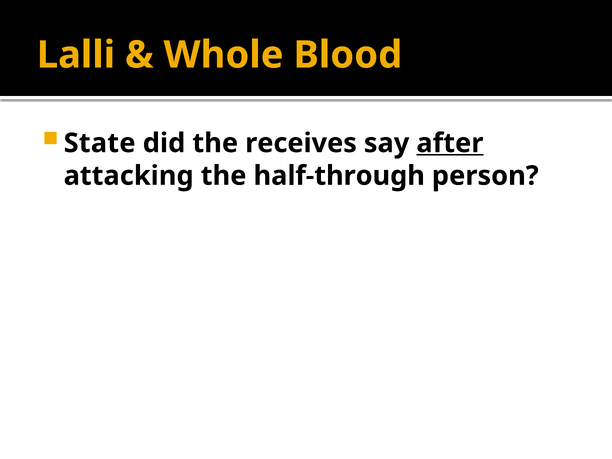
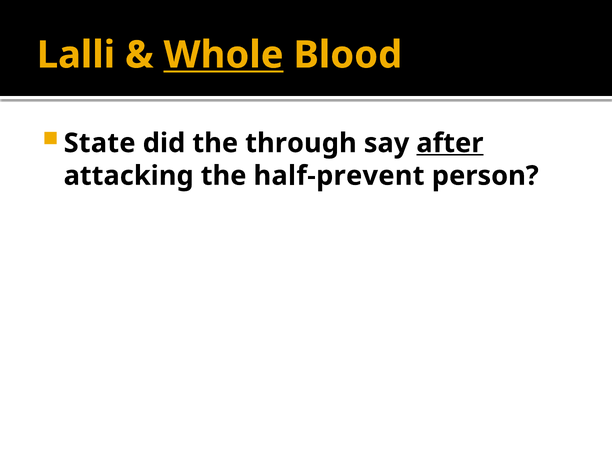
Whole underline: none -> present
receives: receives -> through
half-through: half-through -> half-prevent
